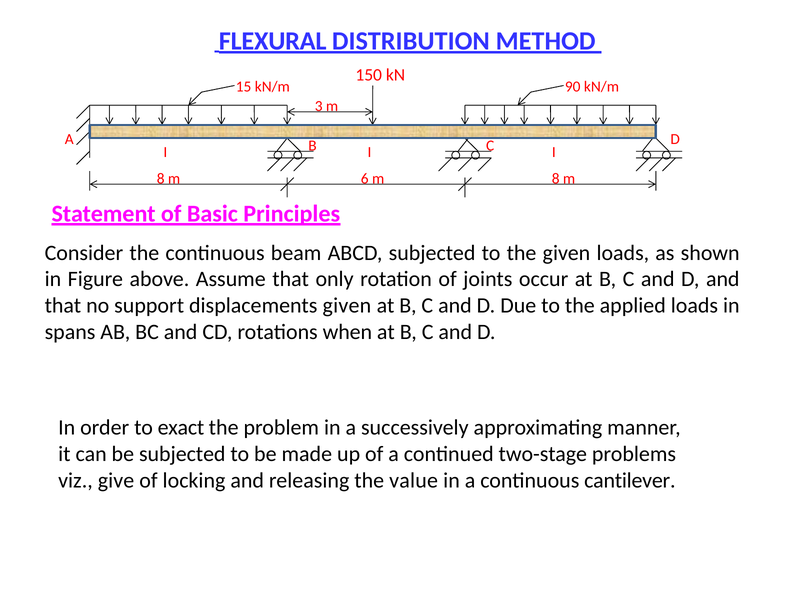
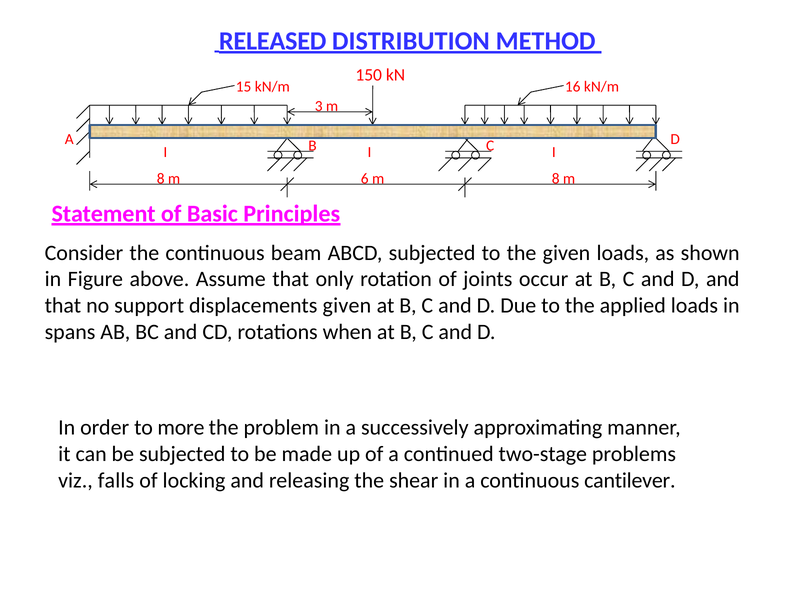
FLEXURAL: FLEXURAL -> RELEASED
90: 90 -> 16
exact: exact -> more
give: give -> falls
value: value -> shear
